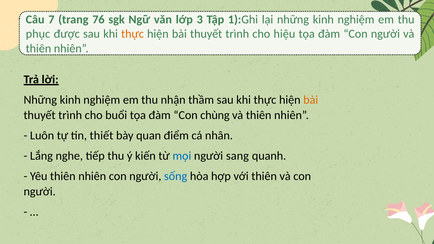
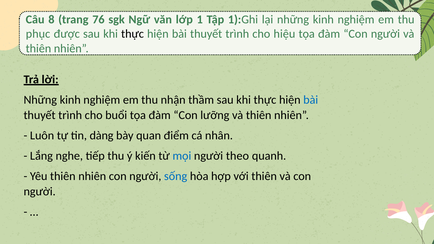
7: 7 -> 8
3: 3 -> 1
thực at (133, 34) colour: orange -> black
bài at (311, 100) colour: orange -> blue
chùng: chùng -> lưỡng
thiết: thiết -> dàng
sang: sang -> theo
